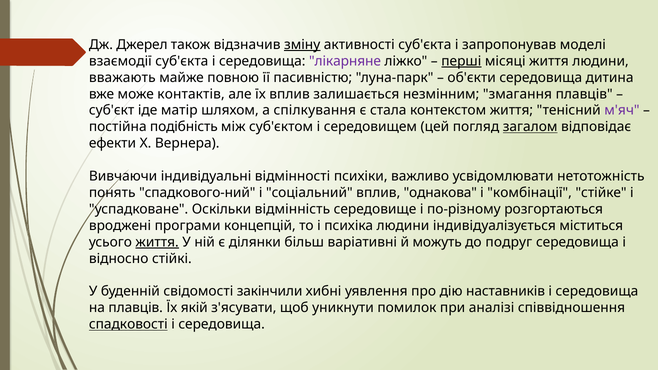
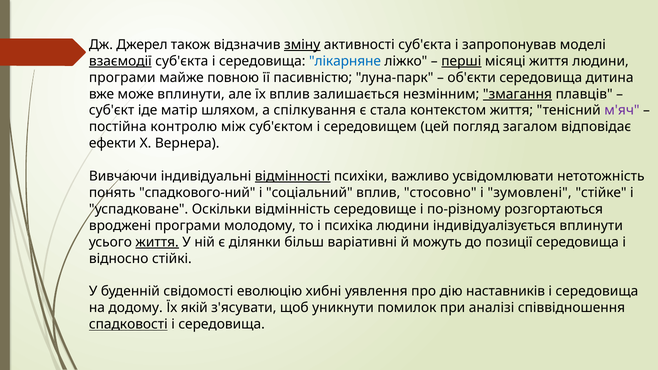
взаємодії underline: none -> present
лікарняне colour: purple -> blue
вважають at (122, 78): вважають -> програми
може контактів: контактів -> вплинути
змагання underline: none -> present
подібність: подібність -> контролю
загалом underline: present -> none
відмінності underline: none -> present
однакова: однакова -> стосовно
комбінації: комбінації -> зумовлені
концепцій: концепцій -> молодому
індивідуалізується міститься: міститься -> вплинути
подруг: подруг -> позиції
закінчили: закінчили -> еволюцію
на плавців: плавців -> додому
